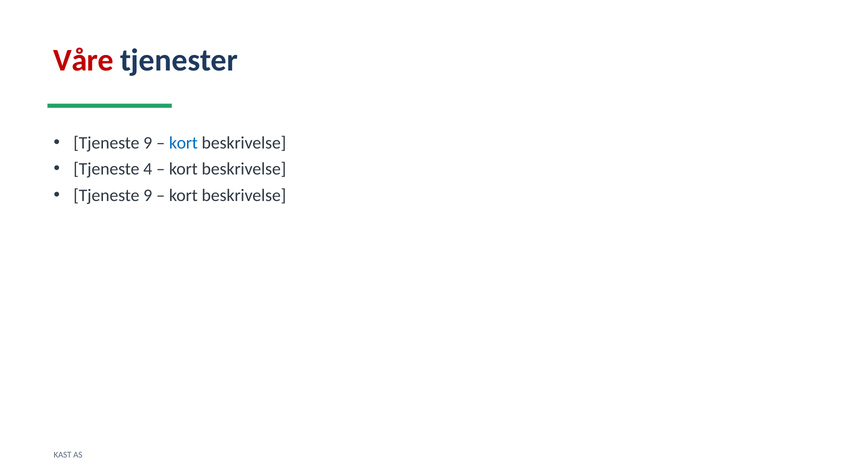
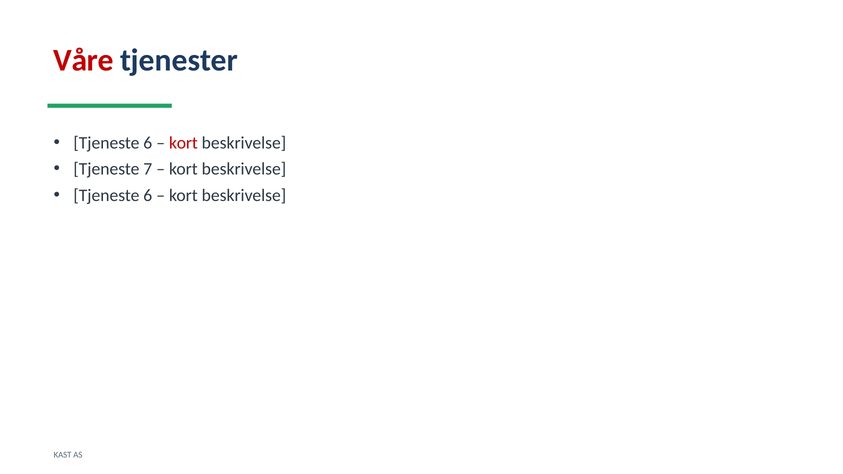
9 at (148, 143): 9 -> 6
kort at (183, 143) colour: blue -> red
4: 4 -> 7
9 at (148, 195): 9 -> 6
